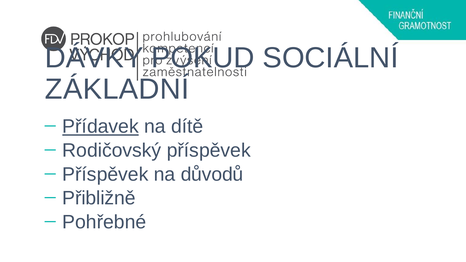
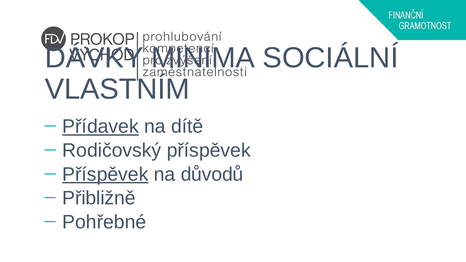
POKUD: POKUD -> MINIMA
ZÁKLADNÍ: ZÁKLADNÍ -> VLASTNÍM
Příspěvek at (105, 174) underline: none -> present
